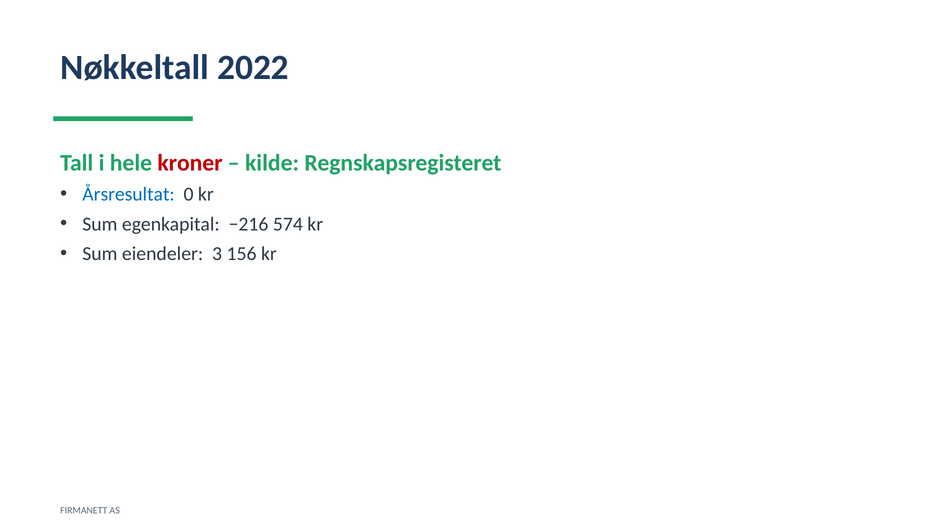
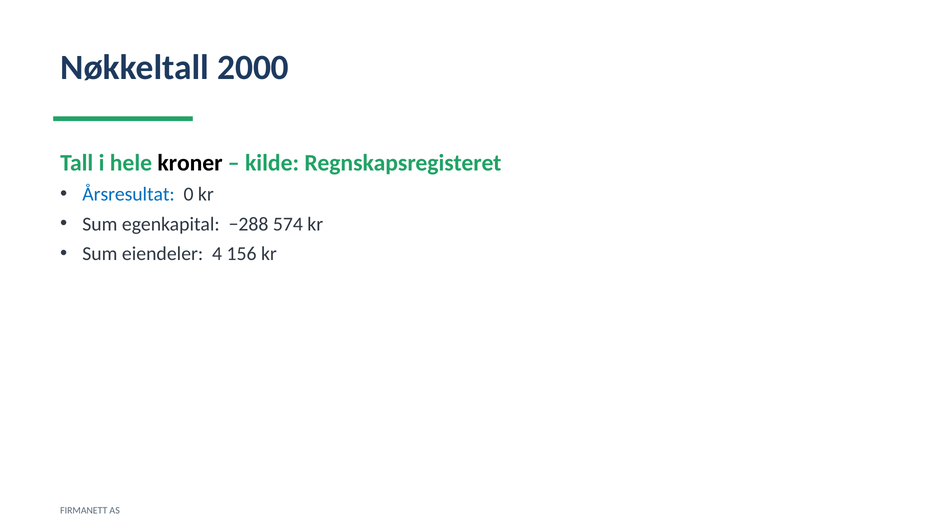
2022: 2022 -> 2000
kroner colour: red -> black
−216: −216 -> −288
3: 3 -> 4
